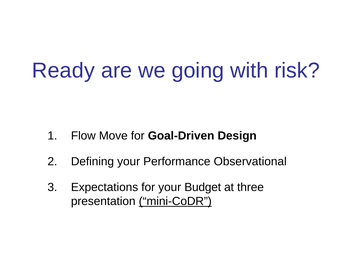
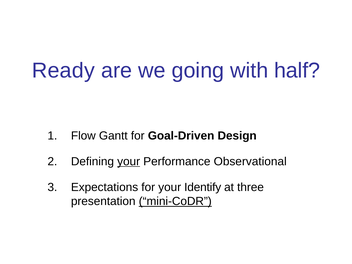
risk: risk -> half
Move: Move -> Gantt
your at (129, 161) underline: none -> present
Budget: Budget -> Identify
